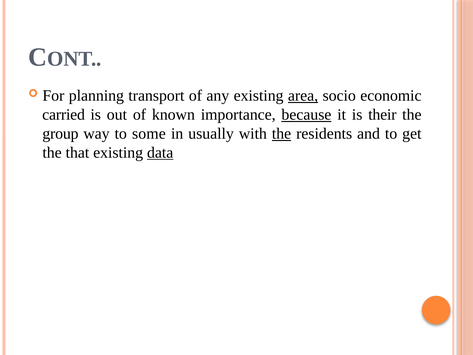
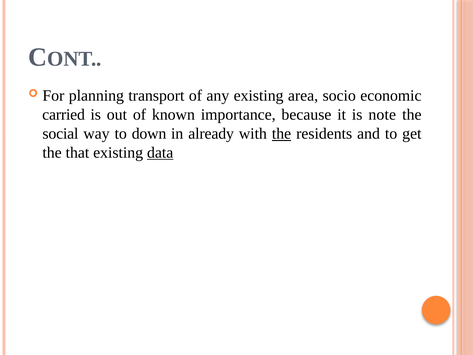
area underline: present -> none
because underline: present -> none
their: their -> note
group: group -> social
some: some -> down
usually: usually -> already
